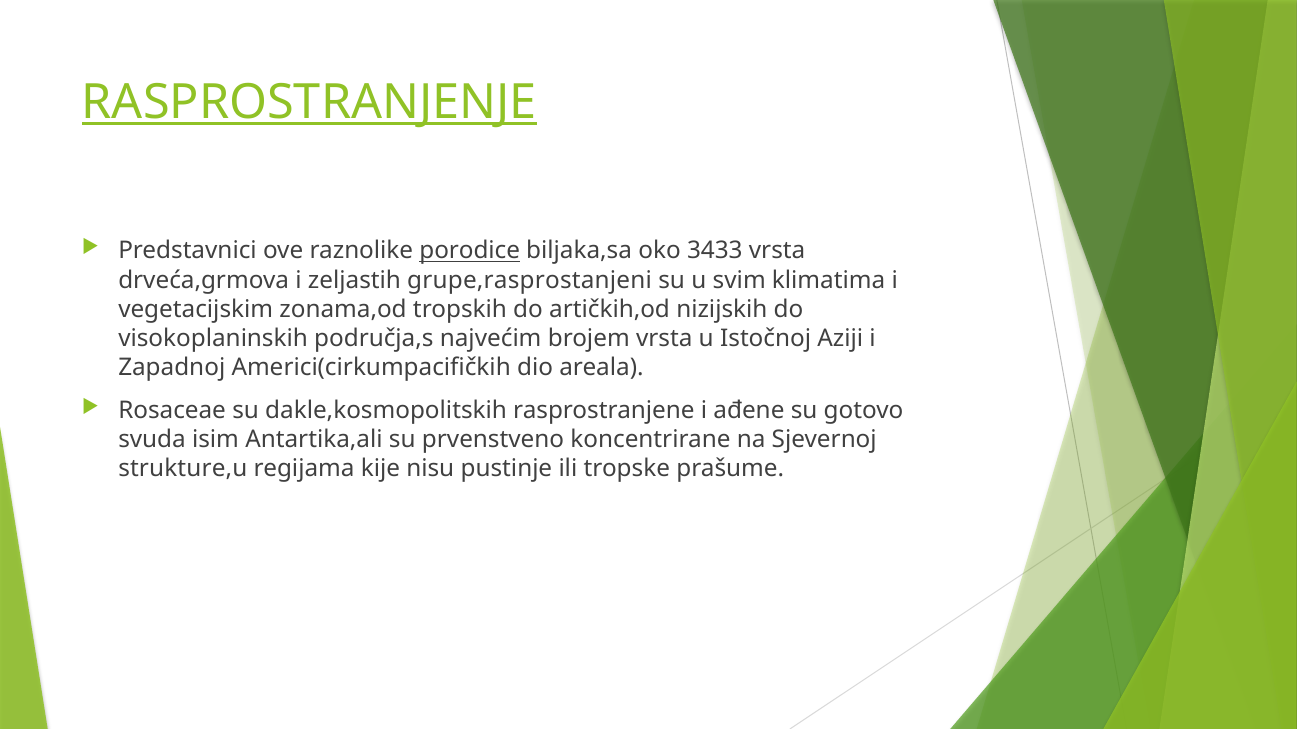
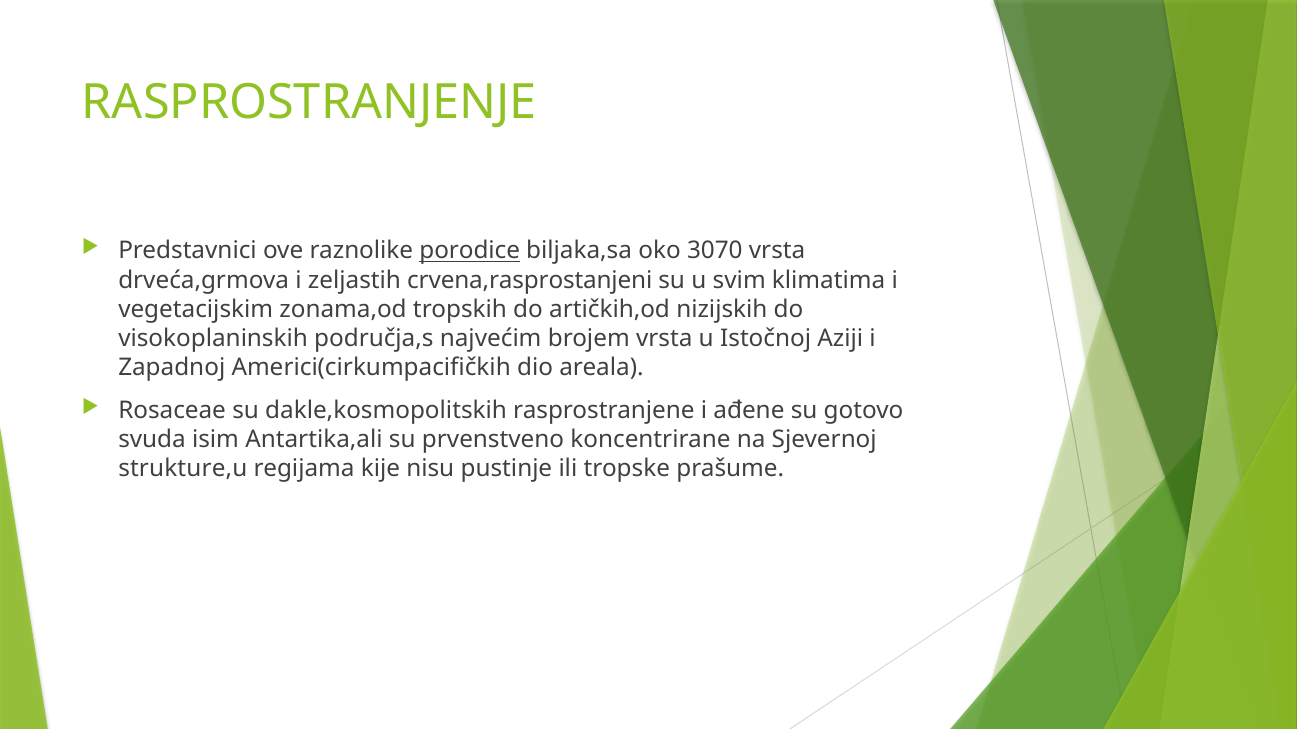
RASPROSTRANJENJE underline: present -> none
3433: 3433 -> 3070
grupe,rasprostanjeni: grupe,rasprostanjeni -> crvena,rasprostanjeni
